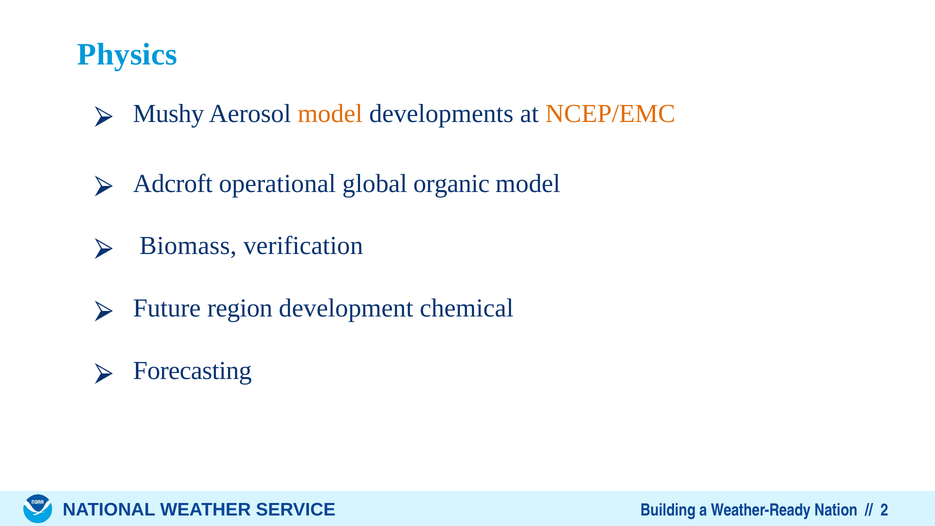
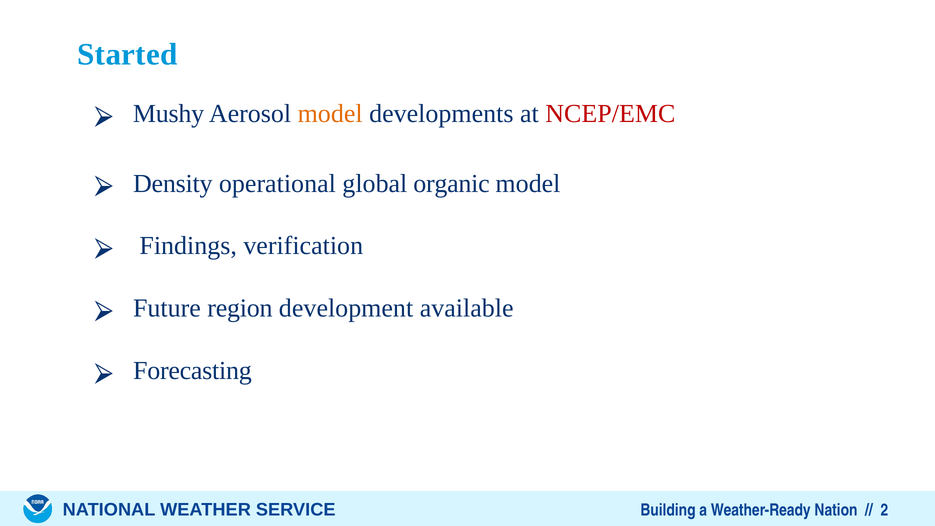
Physics: Physics -> Started
NCEP/EMC colour: orange -> red
Adcroft: Adcroft -> Density
Biomass: Biomass -> Findings
chemical: chemical -> available
